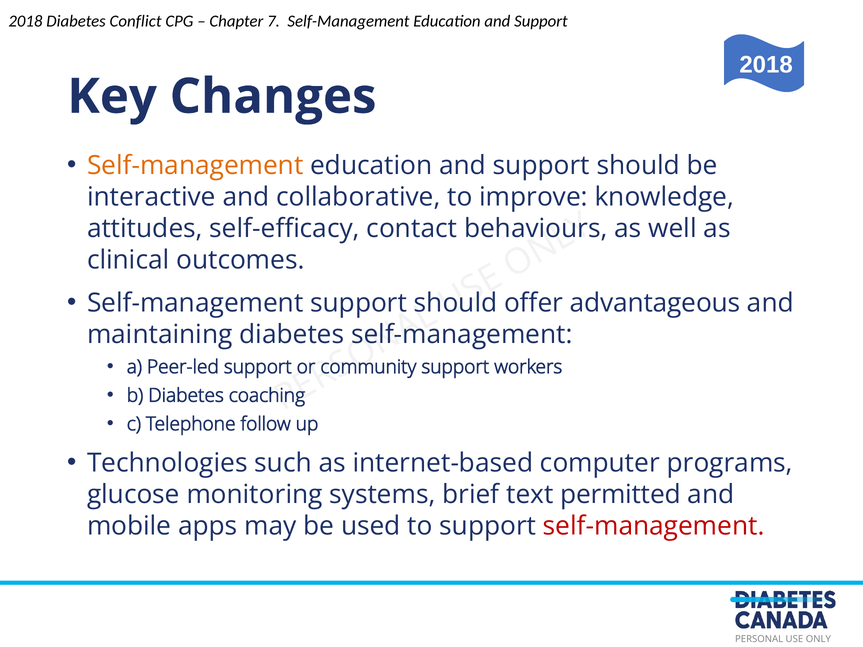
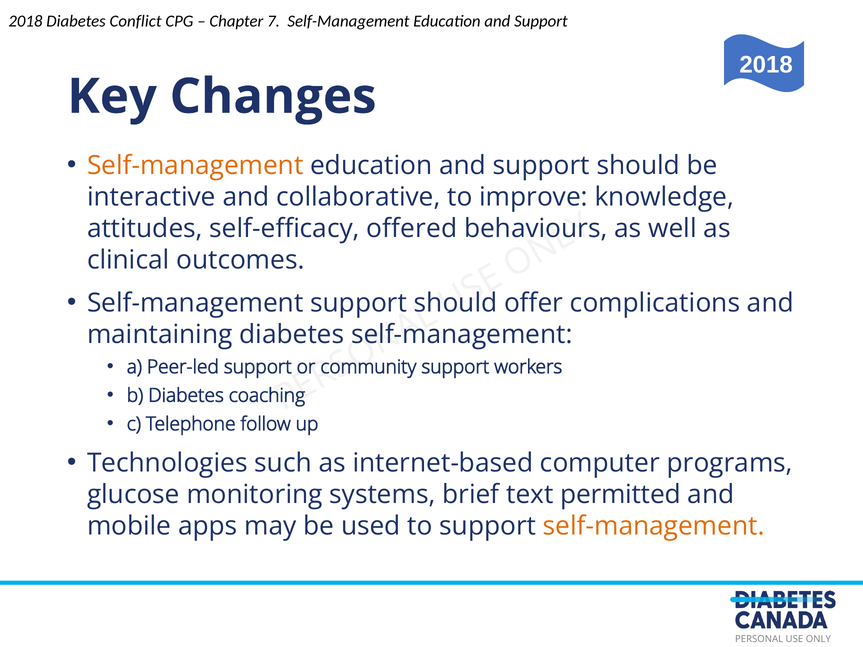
contact: contact -> offered
advantageous: advantageous -> complications
self-management at (654, 526) colour: red -> orange
